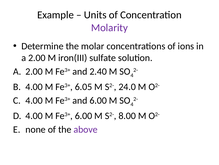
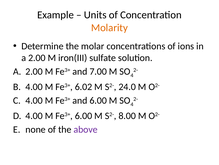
Molarity colour: purple -> orange
2.40: 2.40 -> 7.00
6.05: 6.05 -> 6.02
